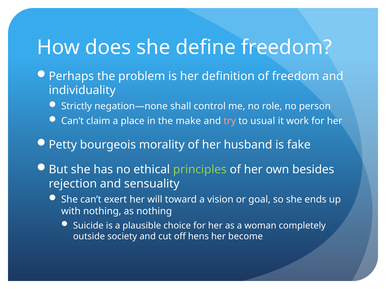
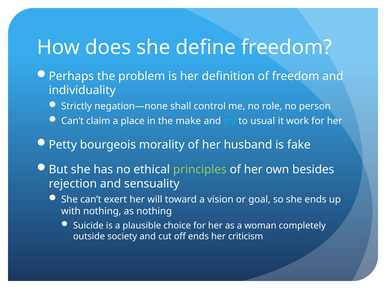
try colour: pink -> light blue
off hens: hens -> ends
become: become -> criticism
